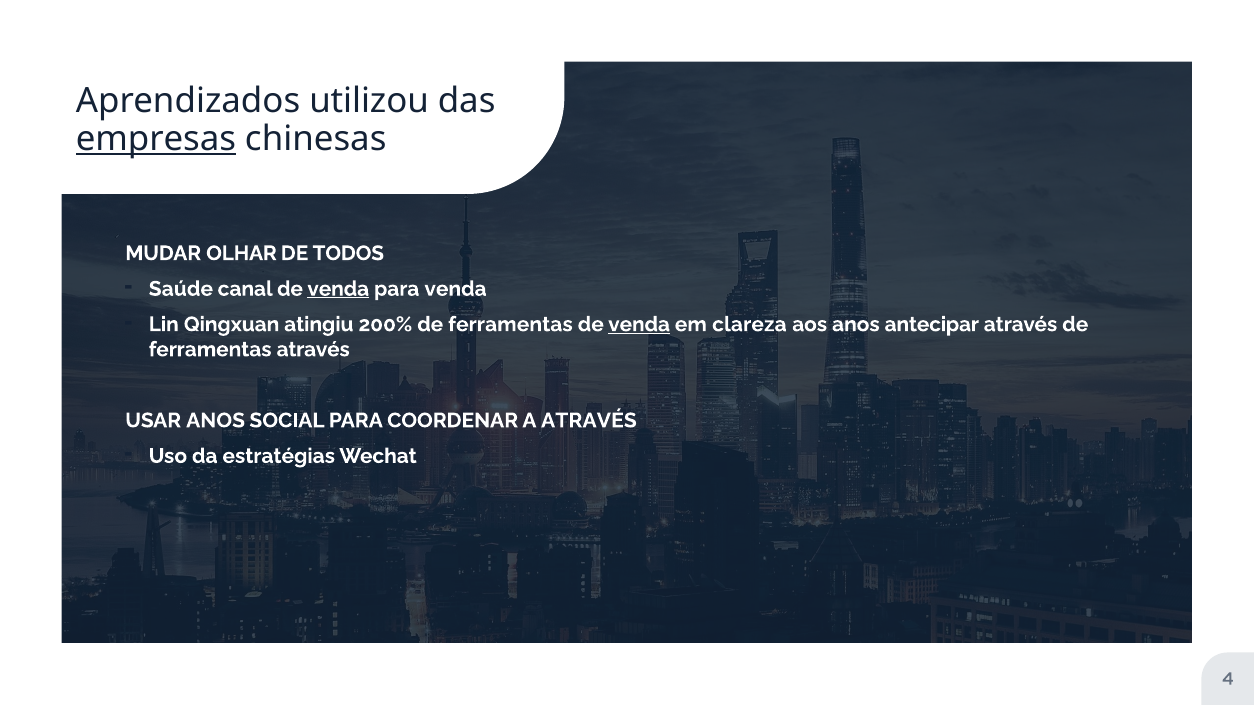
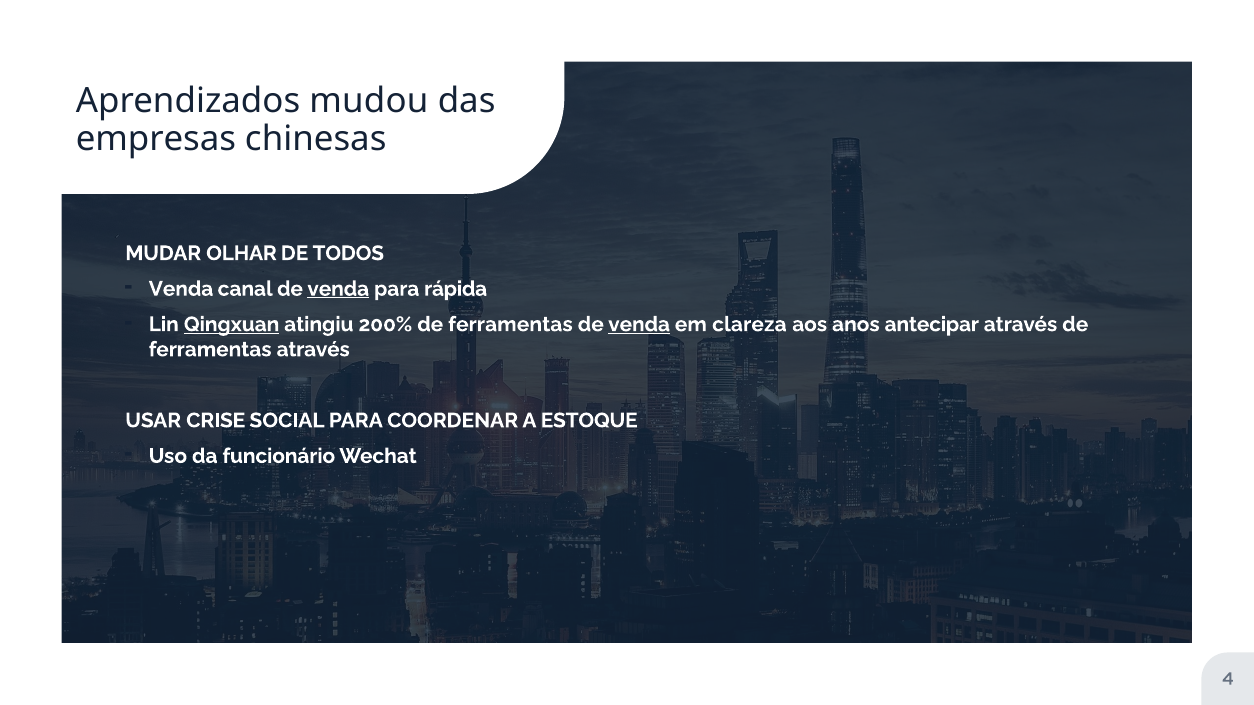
utilizou: utilizou -> mudou
empresas underline: present -> none
Saúde at (181, 289): Saúde -> Venda
para venda: venda -> rápida
Qingxuan underline: none -> present
USAR ANOS: ANOS -> CRISE
A ATRAVÉS: ATRAVÉS -> ESTOQUE
estratégias: estratégias -> funcionário
